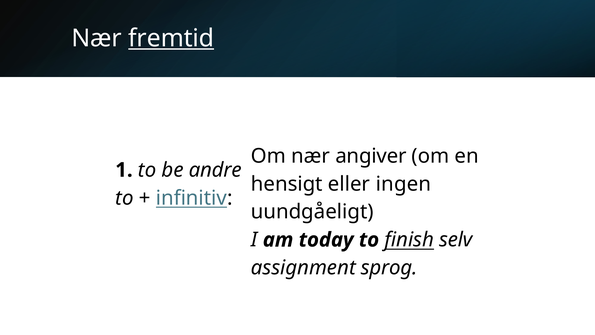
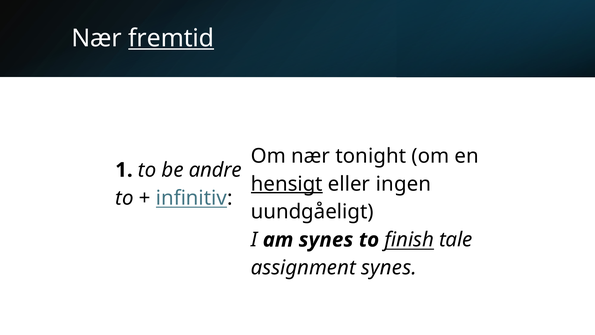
angiver: angiver -> tonight
hensigt underline: none -> present
am today: today -> synes
selv: selv -> tale
assignment sprog: sprog -> synes
